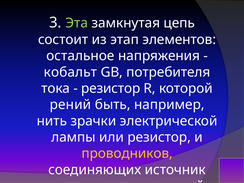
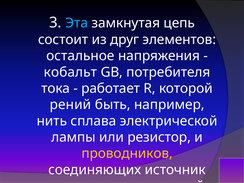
Эта colour: light green -> light blue
этап: этап -> друг
резистор at (111, 88): резистор -> работает
зрачки: зрачки -> сплава
